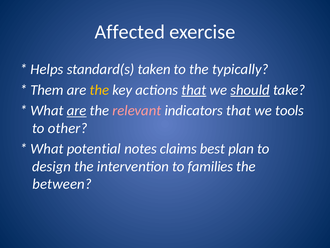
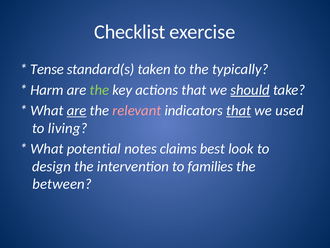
Affected: Affected -> Checklist
Helps: Helps -> Tense
Them: Them -> Harm
the at (99, 90) colour: yellow -> light green
that at (194, 90) underline: present -> none
that at (239, 110) underline: none -> present
tools: tools -> used
other: other -> living
plan: plan -> look
